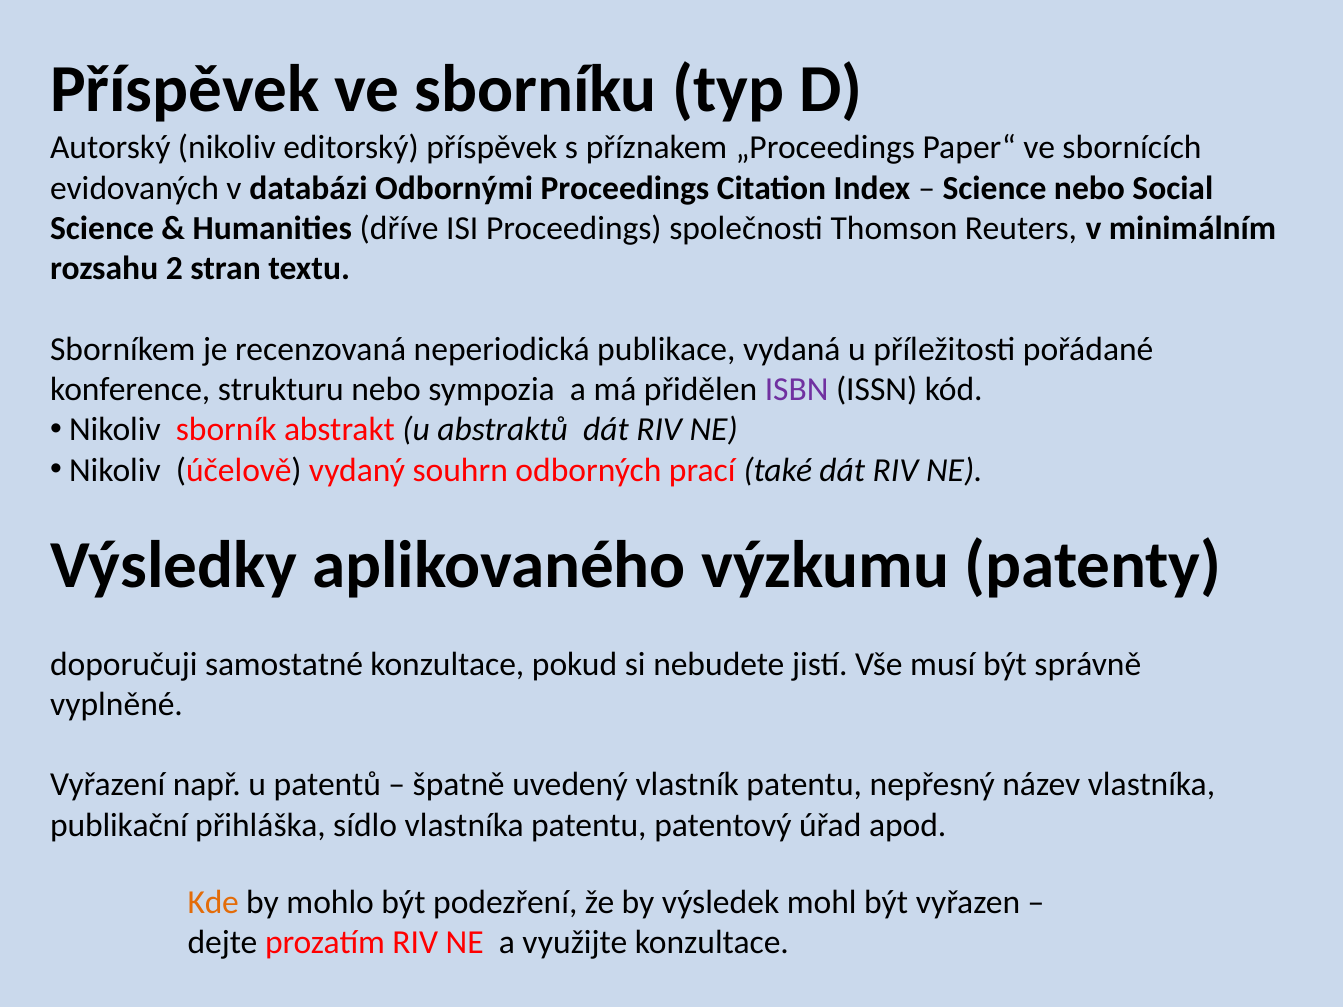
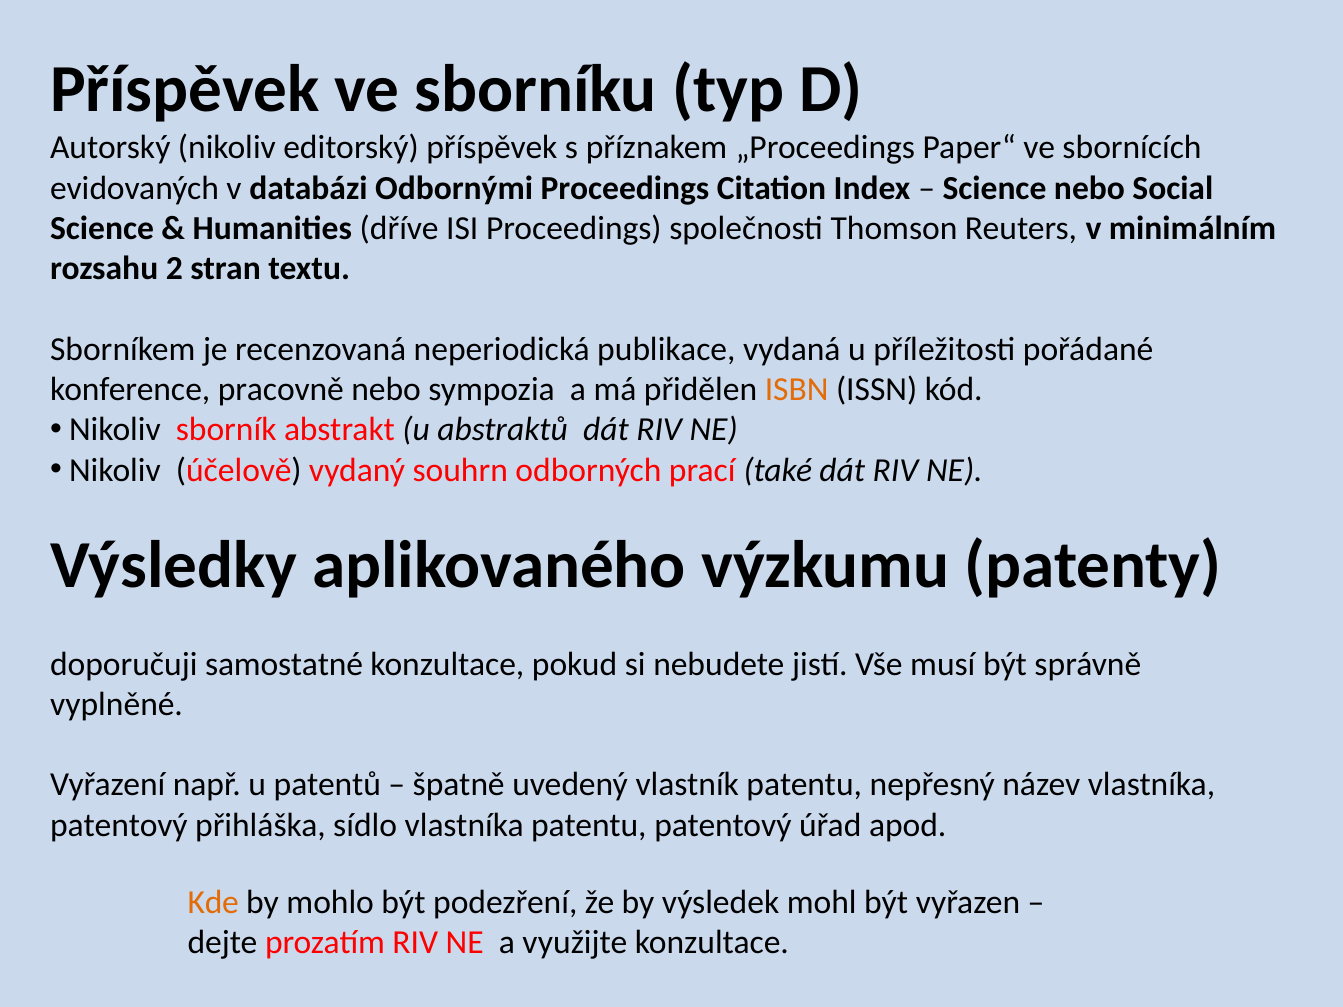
strukturu: strukturu -> pracovně
ISBN colour: purple -> orange
publikační at (119, 825): publikační -> patentový
